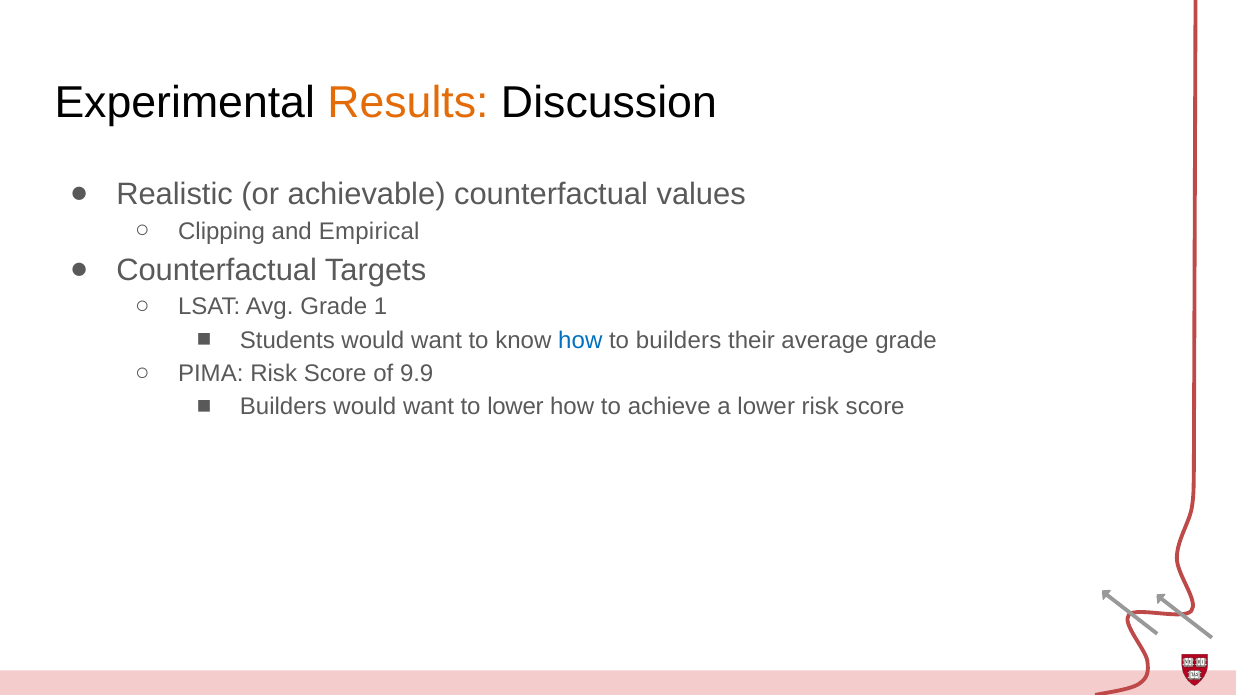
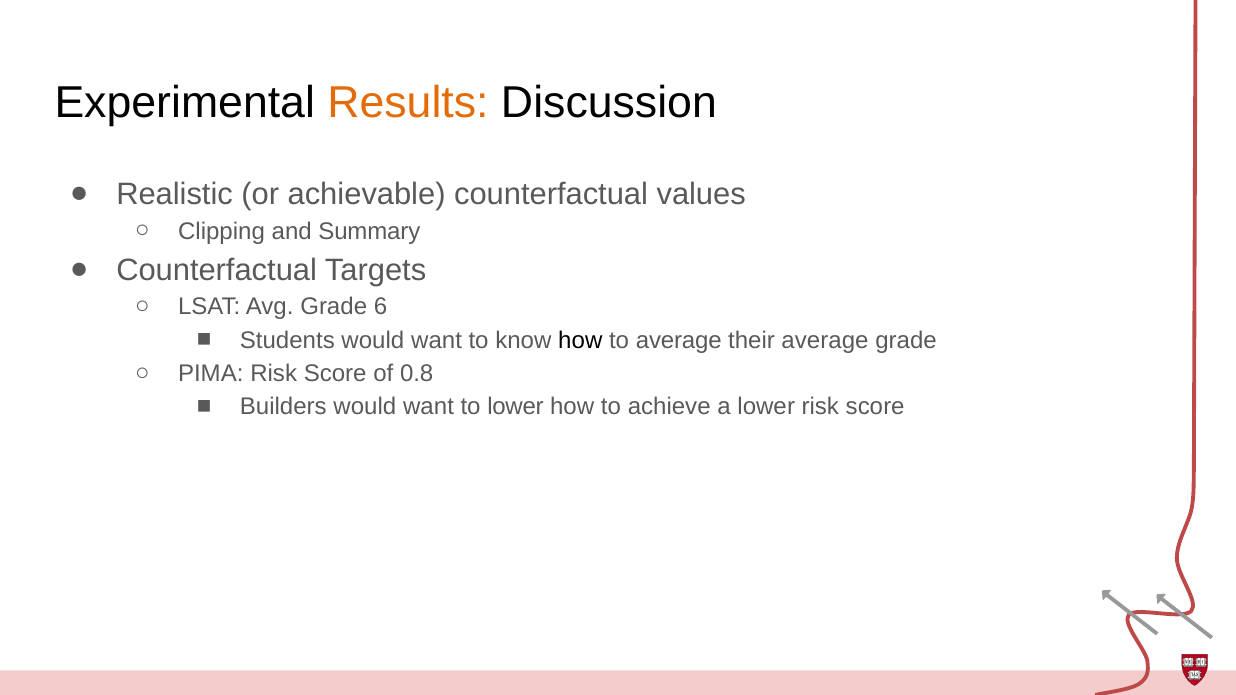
Empirical: Empirical -> Summary
1: 1 -> 6
how at (580, 340) colour: blue -> black
to builders: builders -> average
9.9: 9.9 -> 0.8
